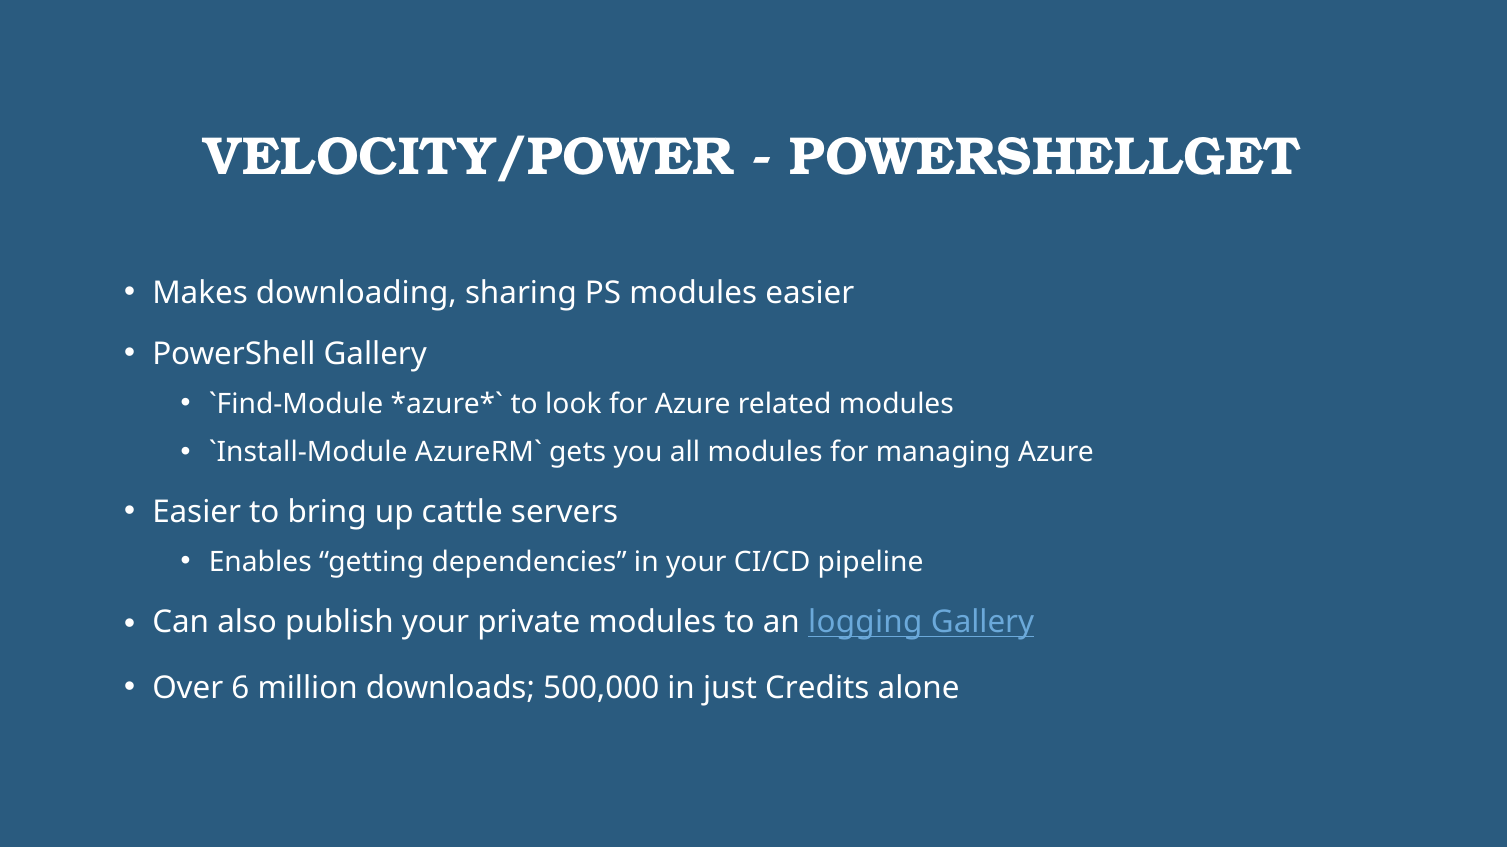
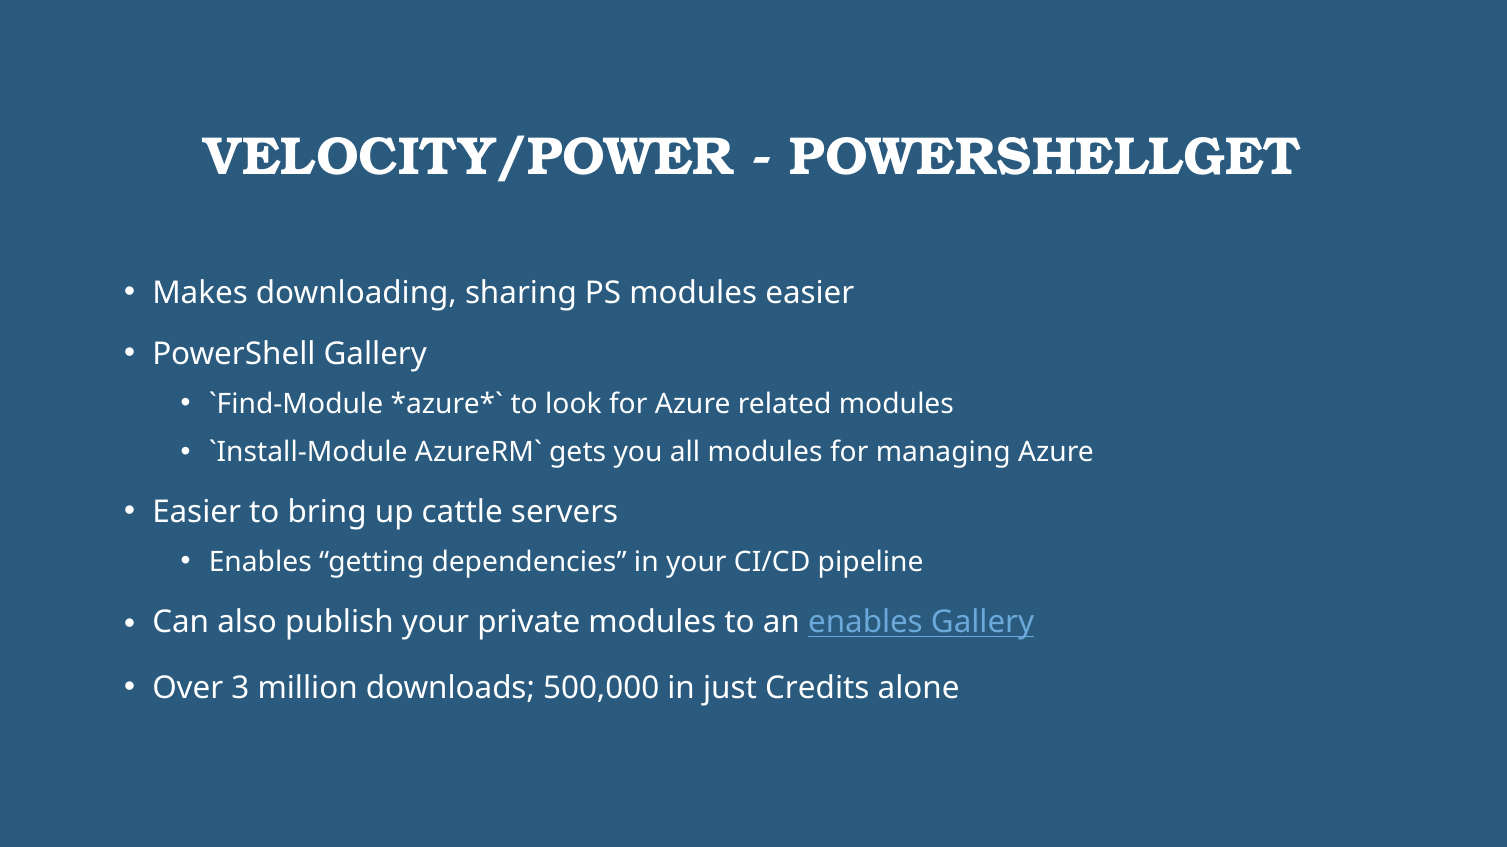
an logging: logging -> enables
6: 6 -> 3
